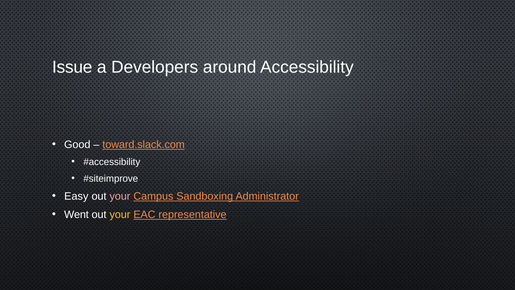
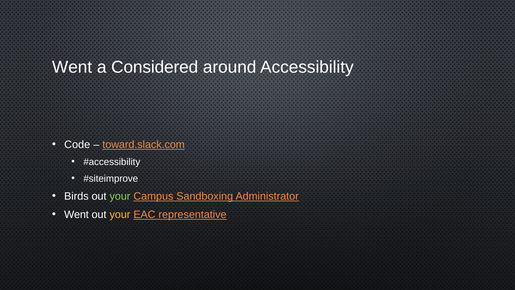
Issue at (72, 67): Issue -> Went
Developers: Developers -> Considered
Good: Good -> Code
Easy: Easy -> Birds
your at (120, 196) colour: pink -> light green
